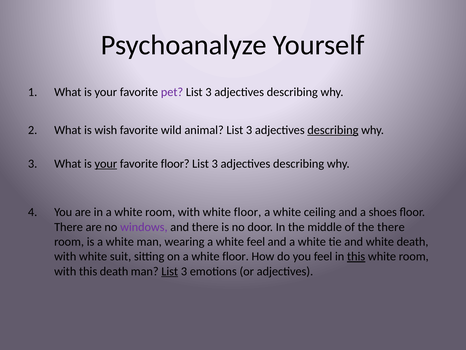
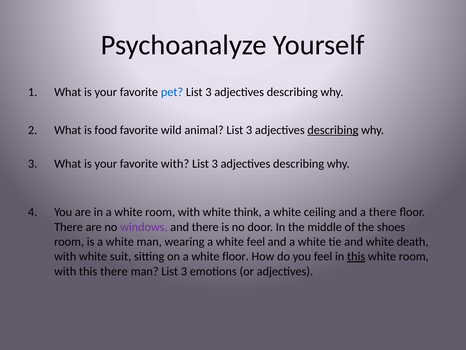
pet colour: purple -> blue
wish: wish -> food
your at (106, 164) underline: present -> none
favorite floor: floor -> with
with white floor: floor -> think
a shoes: shoes -> there
the there: there -> shoes
this death: death -> there
List at (170, 271) underline: present -> none
